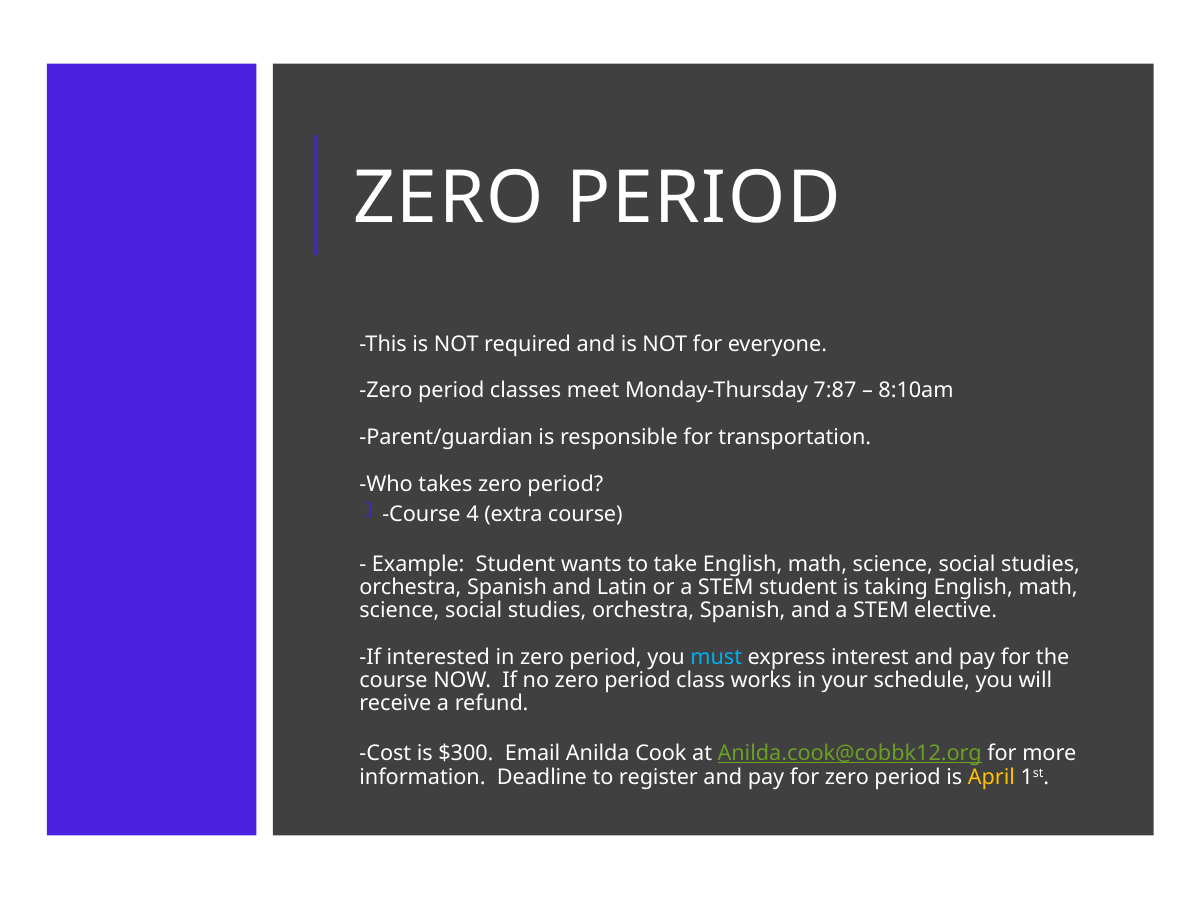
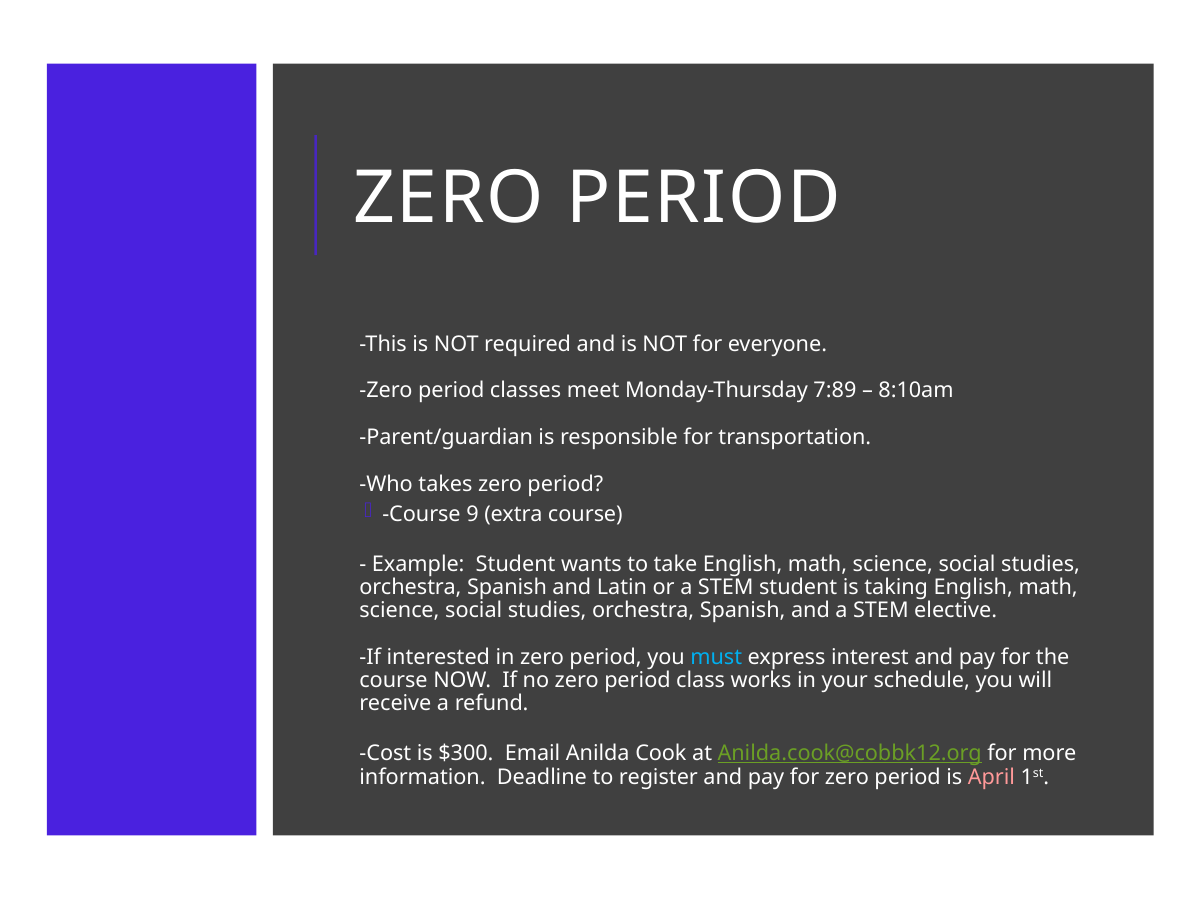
7:87: 7:87 -> 7:89
4: 4 -> 9
April colour: yellow -> pink
